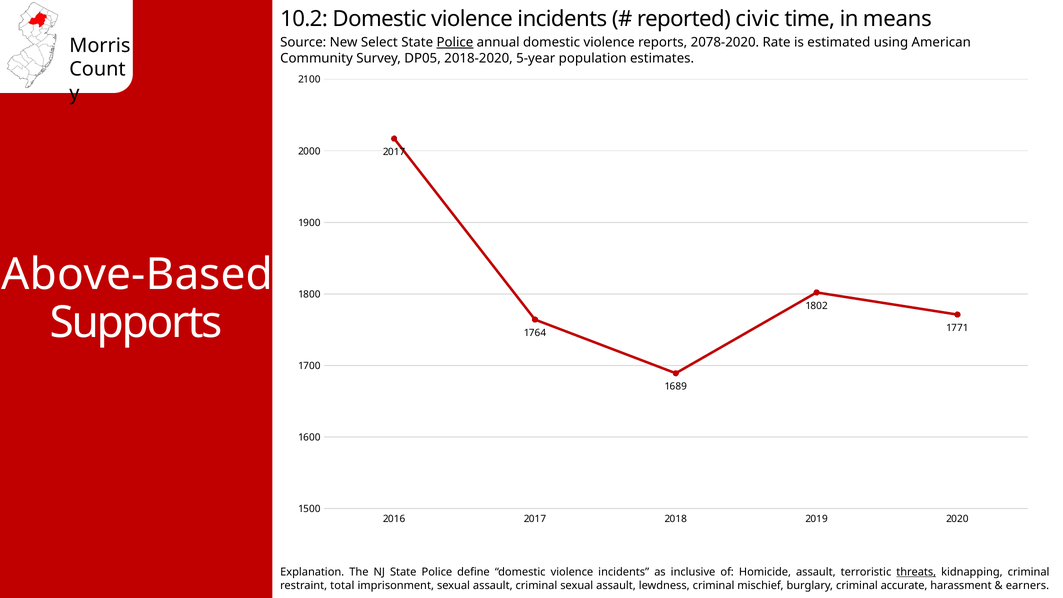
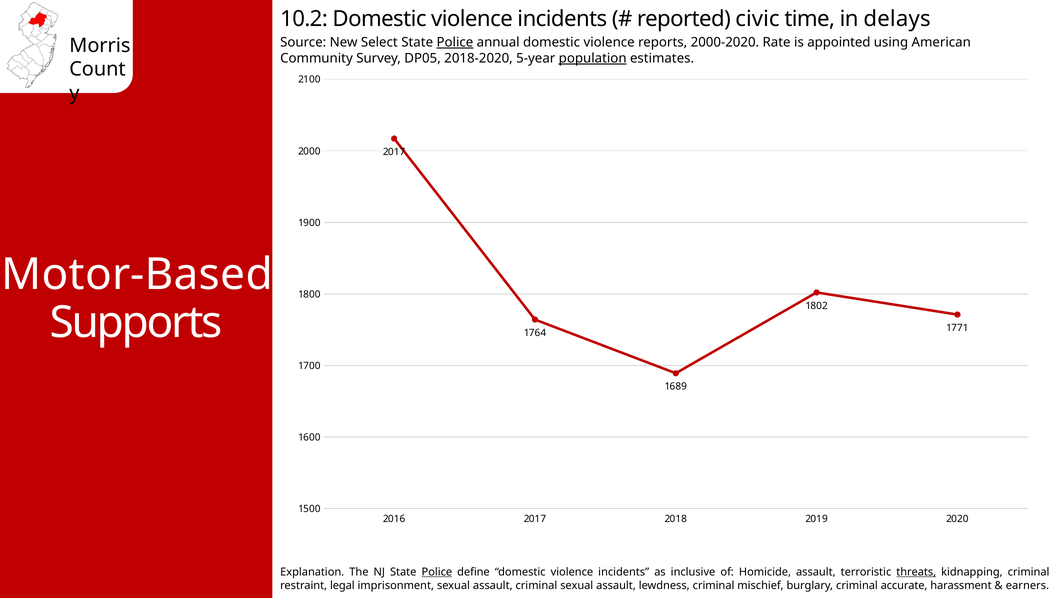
means: means -> delays
2078-2020: 2078-2020 -> 2000-2020
estimated: estimated -> appointed
population underline: none -> present
Above-Based: Above-Based -> Motor-Based
Police at (437, 572) underline: none -> present
total: total -> legal
